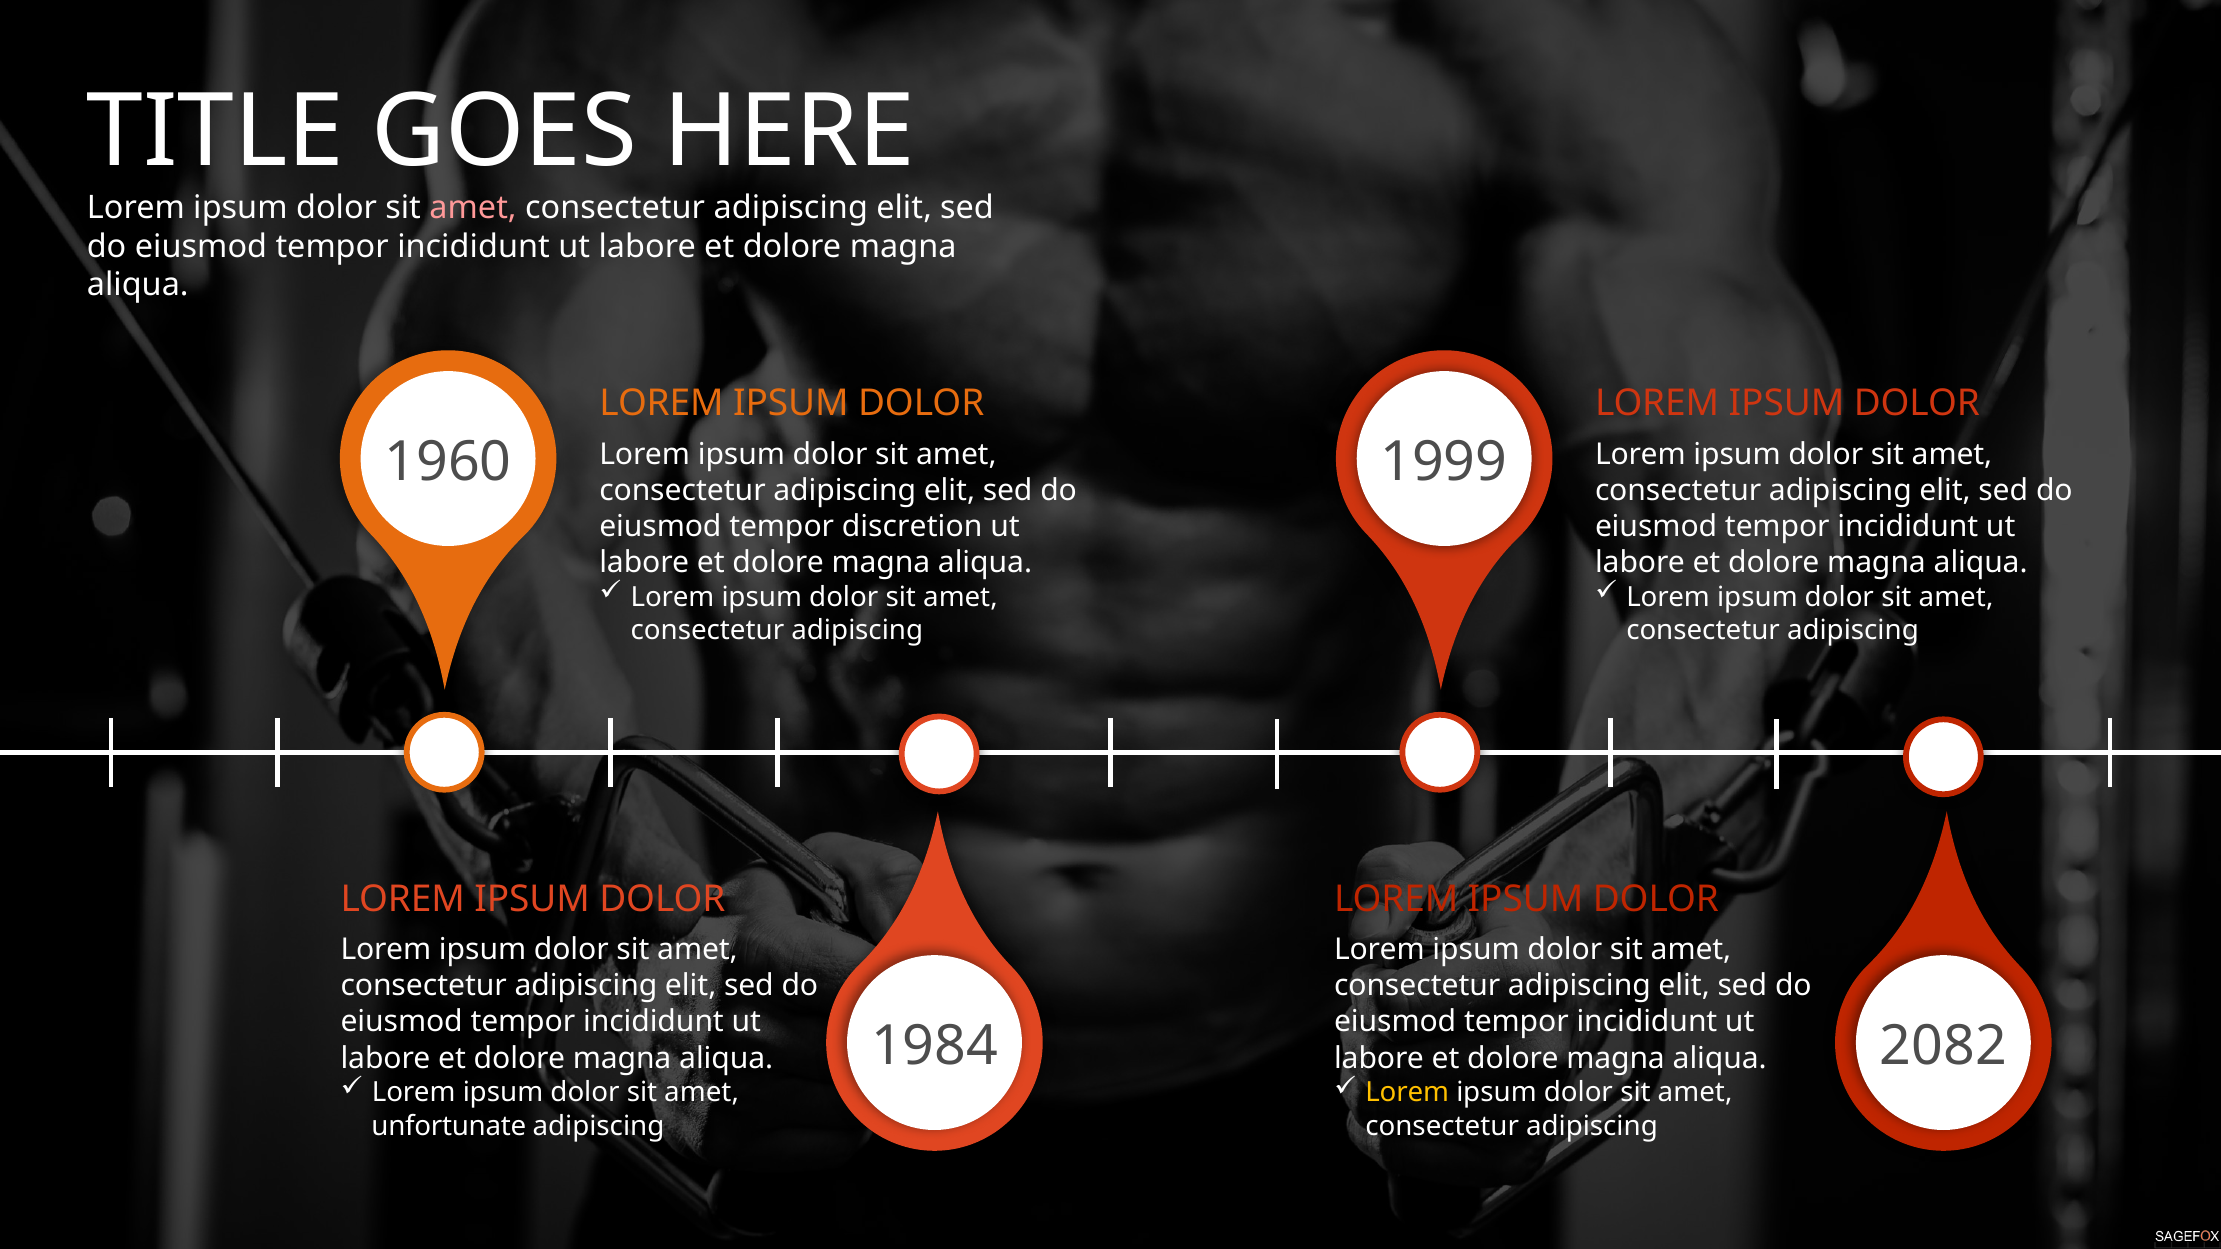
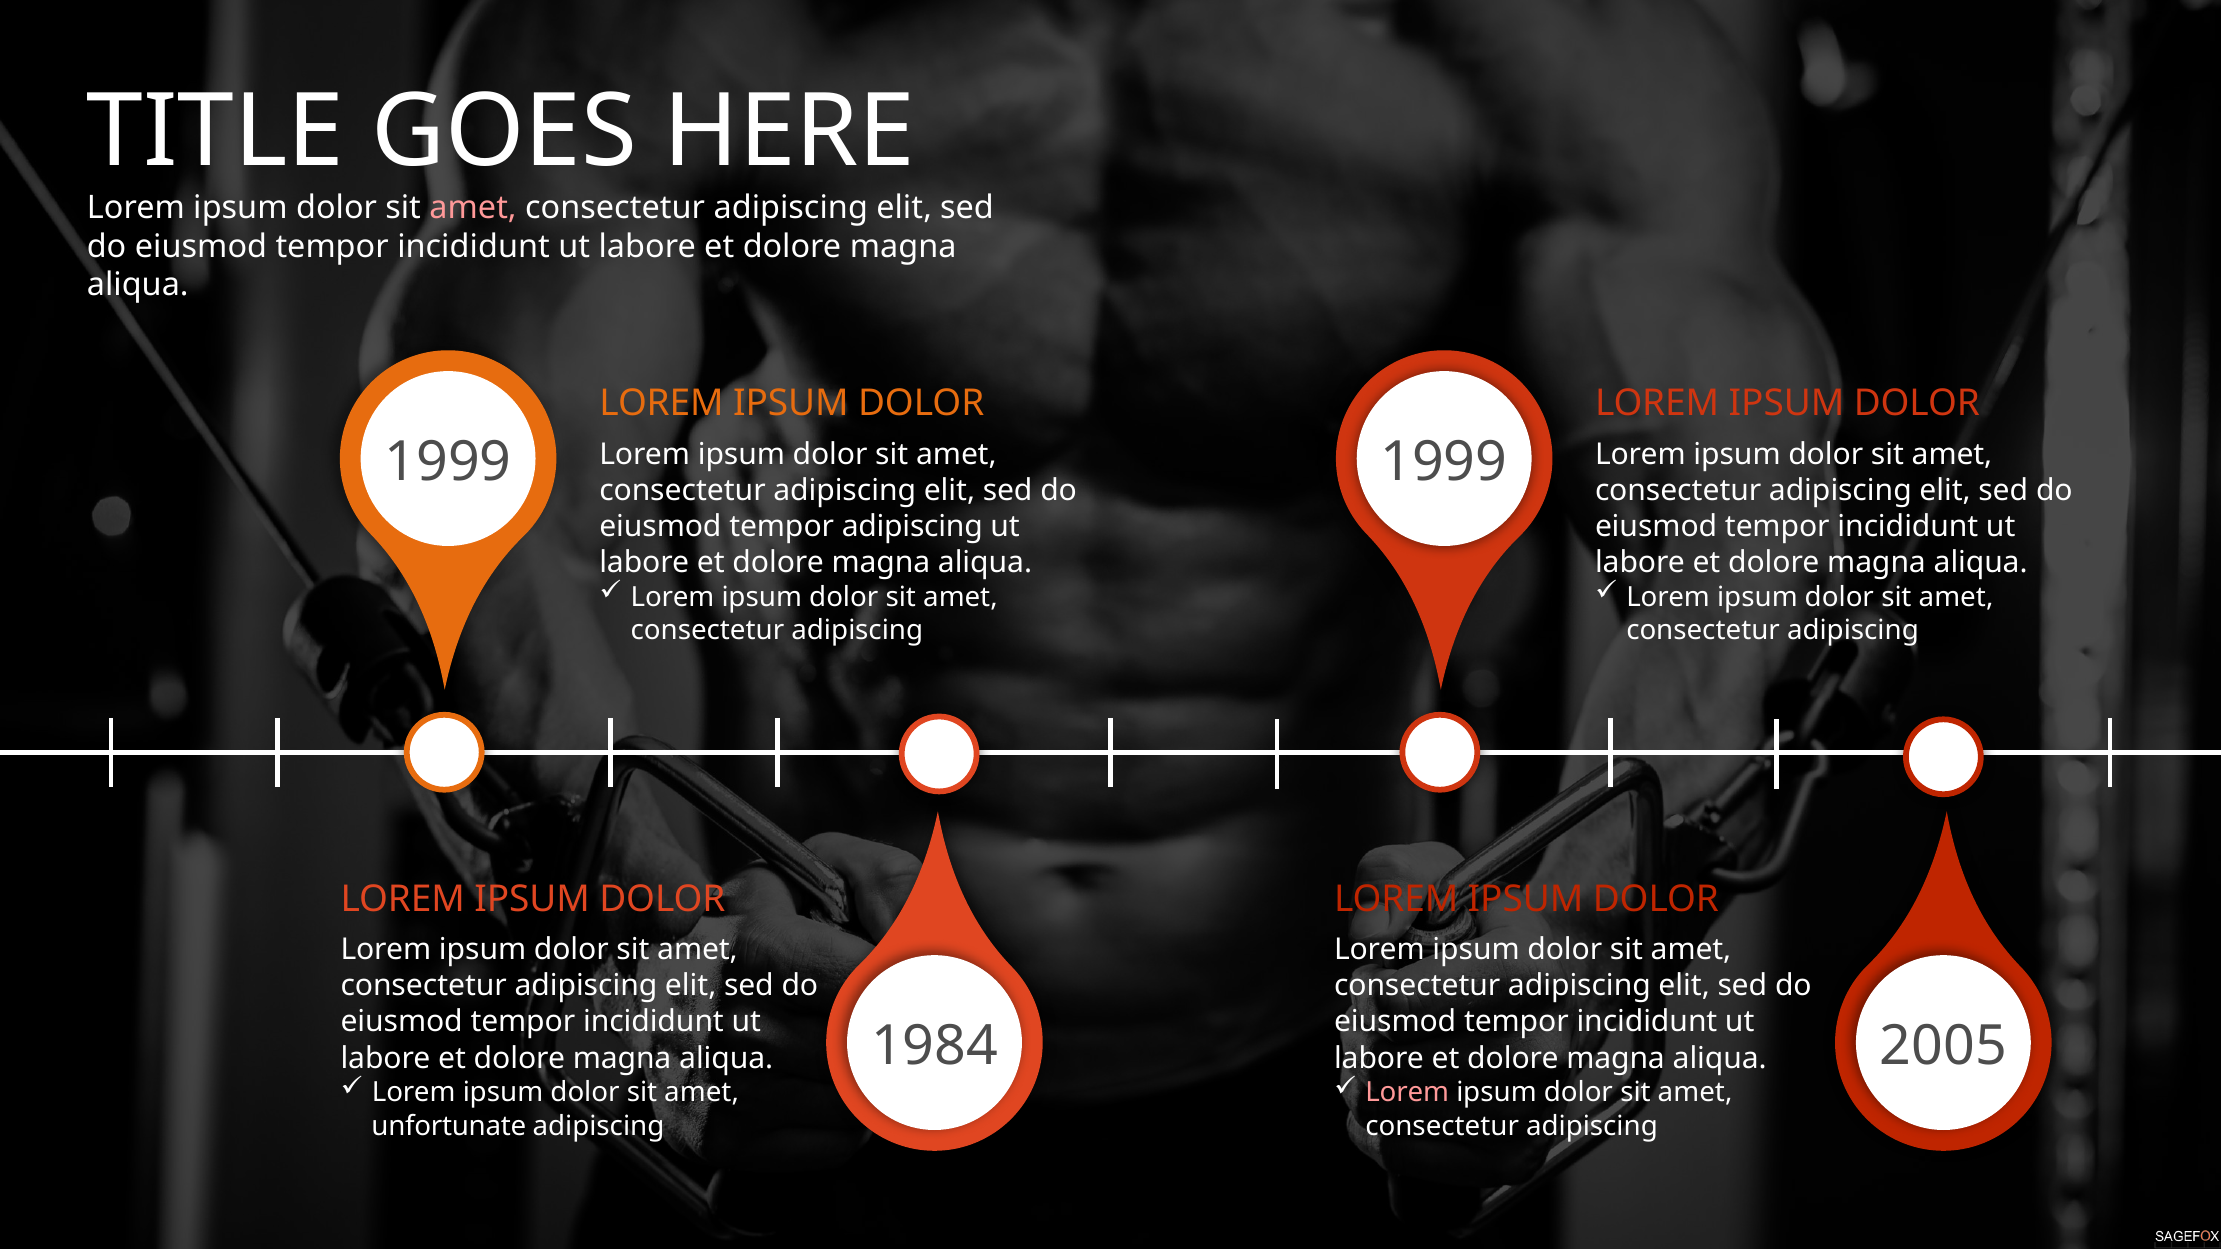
1960 at (448, 462): 1960 -> 1999
tempor discretion: discretion -> adipiscing
2082: 2082 -> 2005
Lorem at (1407, 1093) colour: yellow -> pink
